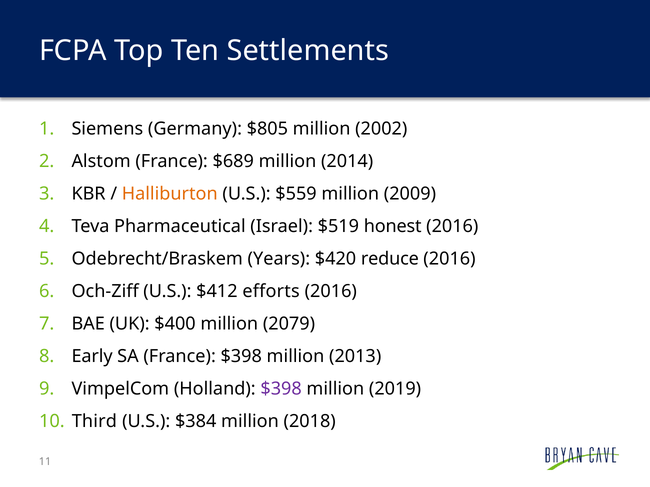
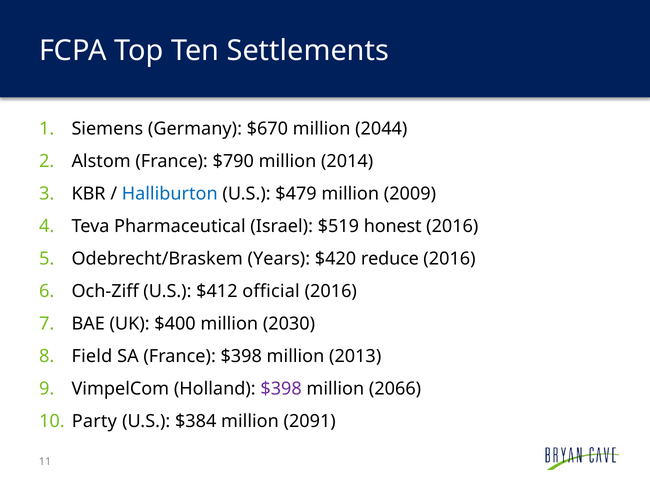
$805: $805 -> $670
2002: 2002 -> 2044
$689: $689 -> $790
Halliburton colour: orange -> blue
$559: $559 -> $479
efforts: efforts -> official
2079: 2079 -> 2030
Early: Early -> Field
2019: 2019 -> 2066
Third: Third -> Party
2018: 2018 -> 2091
